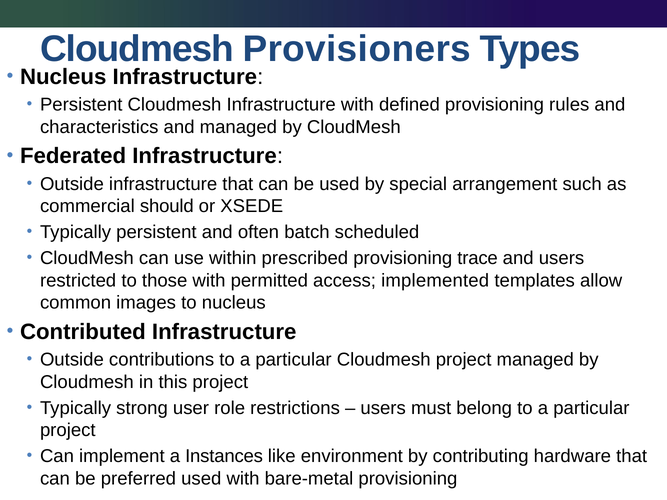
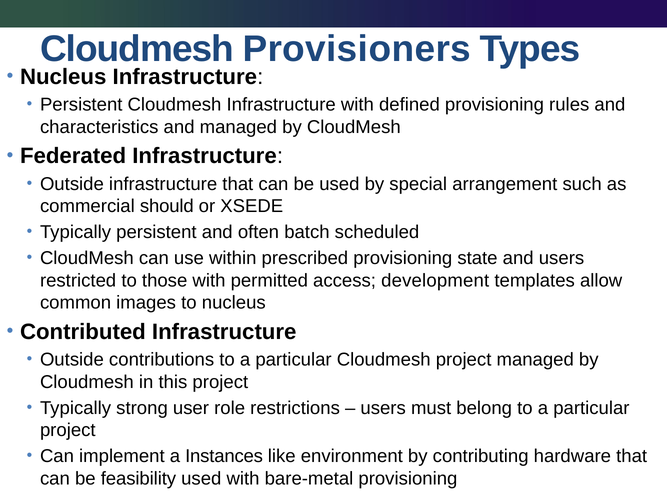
trace: trace -> state
implemented: implemented -> development
preferred: preferred -> feasibility
